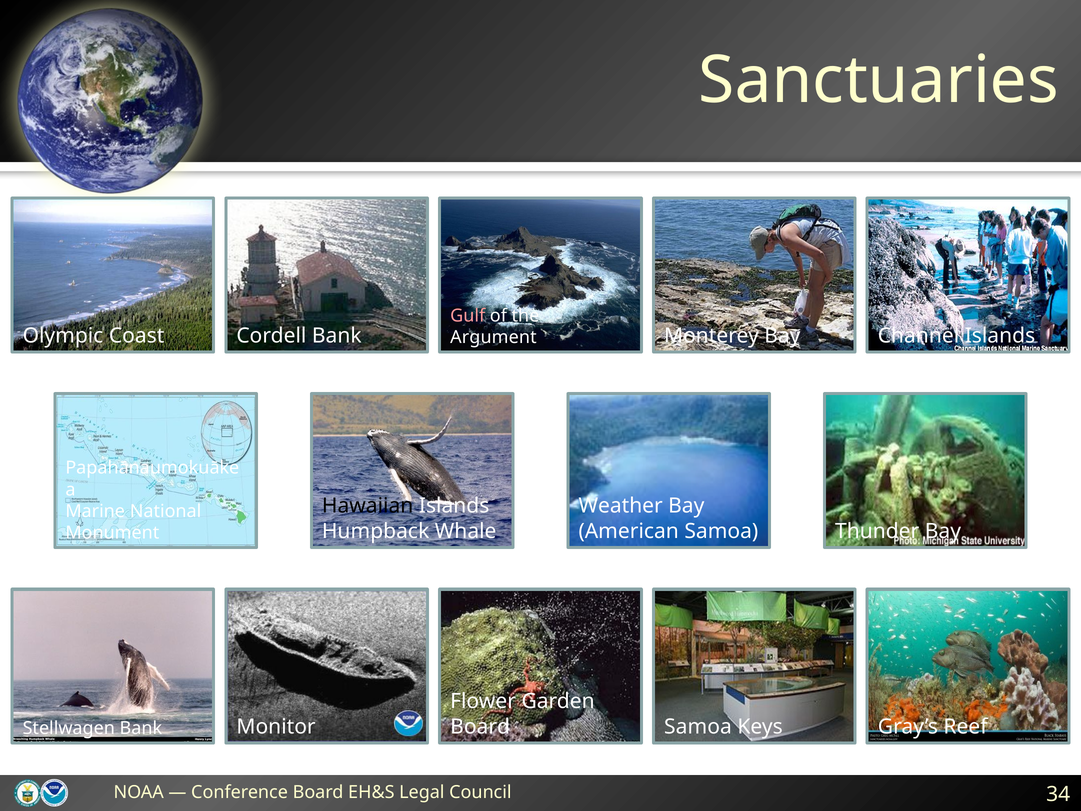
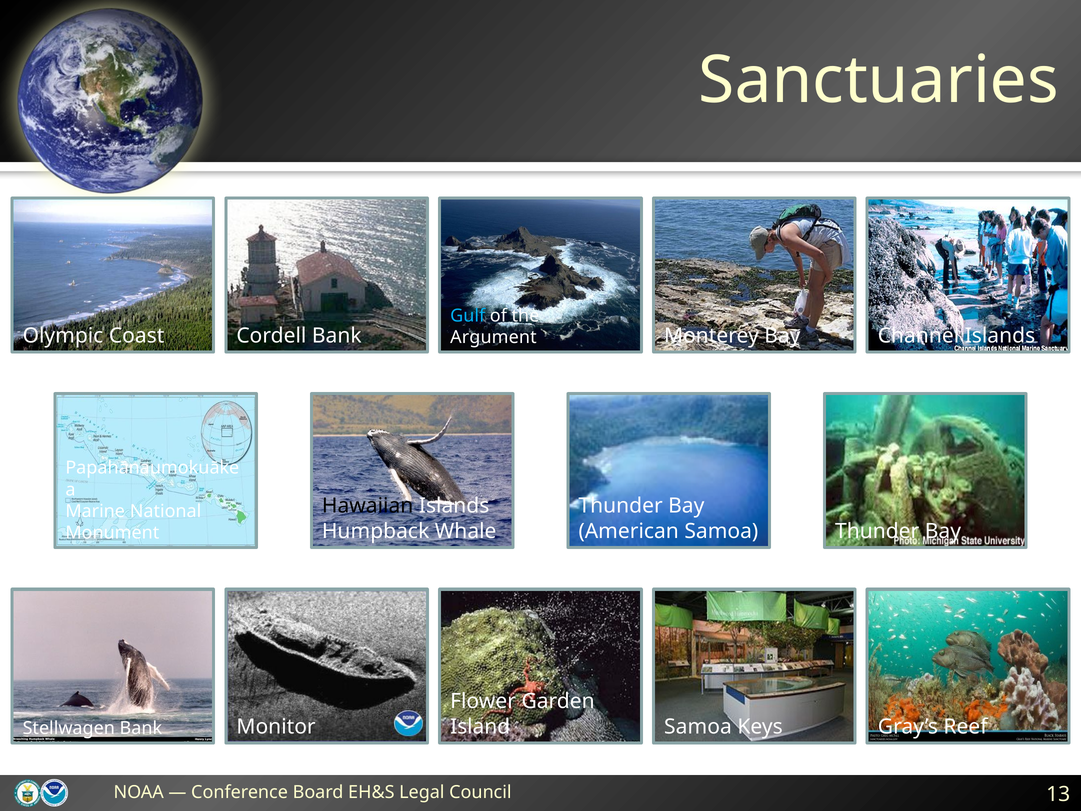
Gulf colour: pink -> light blue
Weather at (621, 506): Weather -> Thunder
Board at (480, 727): Board -> Island
34: 34 -> 13
